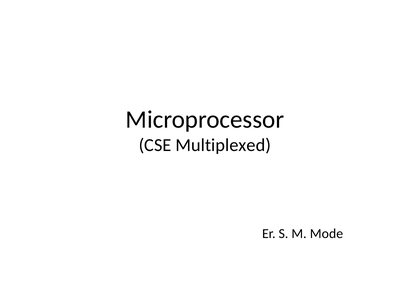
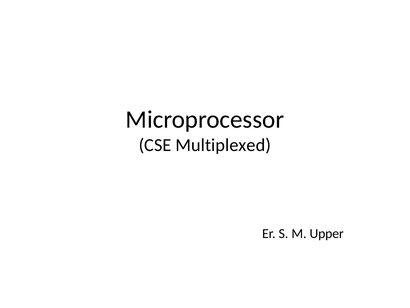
Mode: Mode -> Upper
